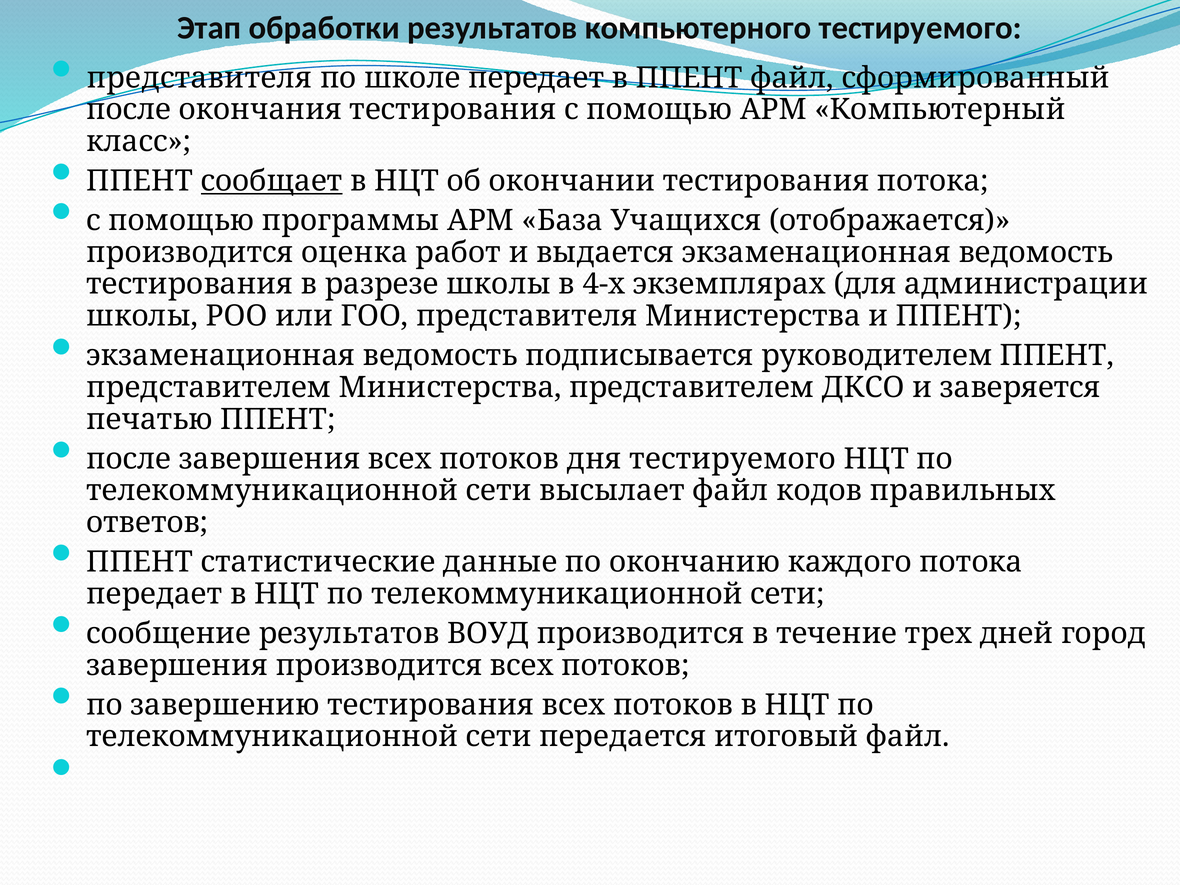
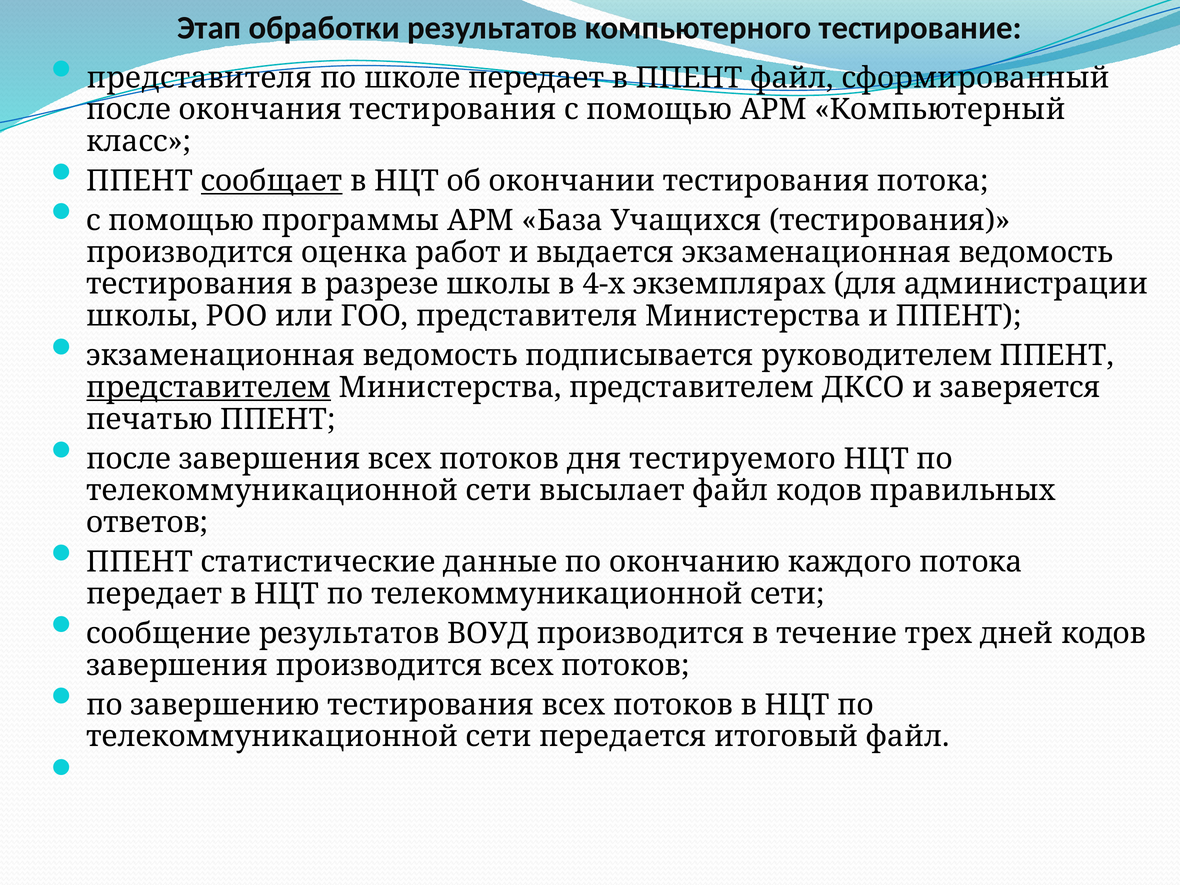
компьютерного тестируемого: тестируемого -> тестирование
Учащихся отображается: отображается -> тестирования
представителем at (209, 387) underline: none -> present
дней город: город -> кодов
